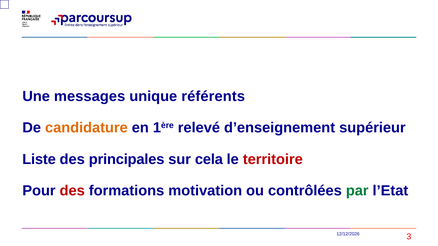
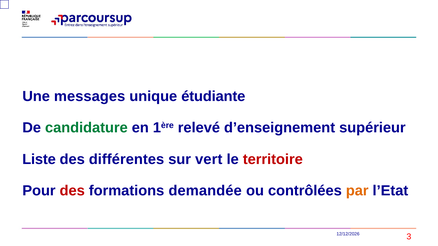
référents: référents -> étudiante
candidature colour: orange -> green
principales: principales -> différentes
cela: cela -> vert
motivation: motivation -> demandée
par colour: green -> orange
